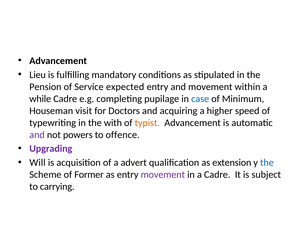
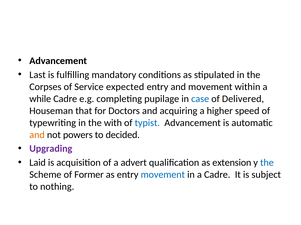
Lieu: Lieu -> Last
Pension: Pension -> Corpses
Minimum: Minimum -> Delivered
visit: visit -> that
typist colour: orange -> blue
and at (37, 135) colour: purple -> orange
offence: offence -> decided
Will: Will -> Laid
movement at (163, 175) colour: purple -> blue
carrying: carrying -> nothing
